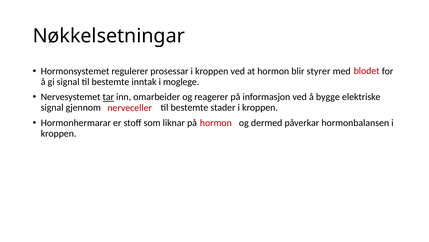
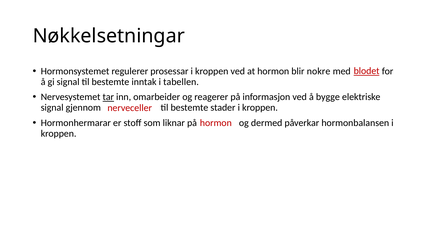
styrer: styrer -> nokre
blodet underline: none -> present
moglege: moglege -> tabellen
